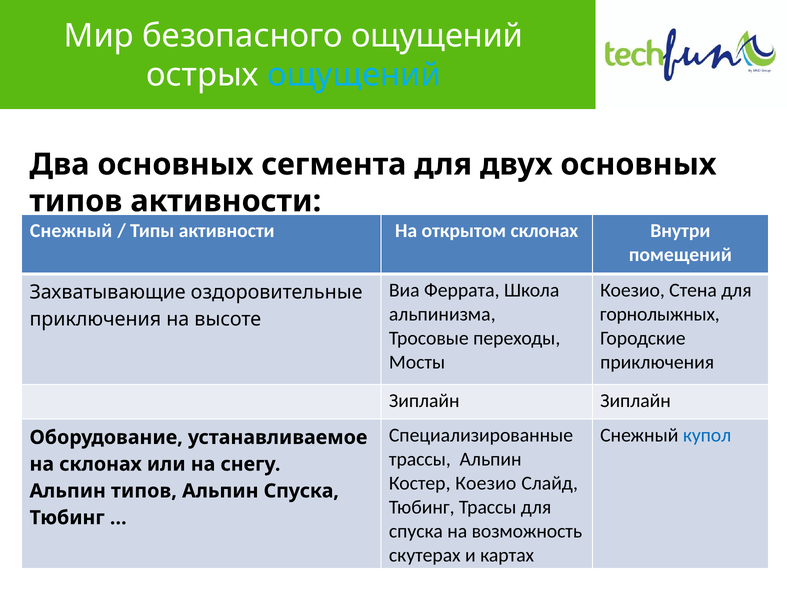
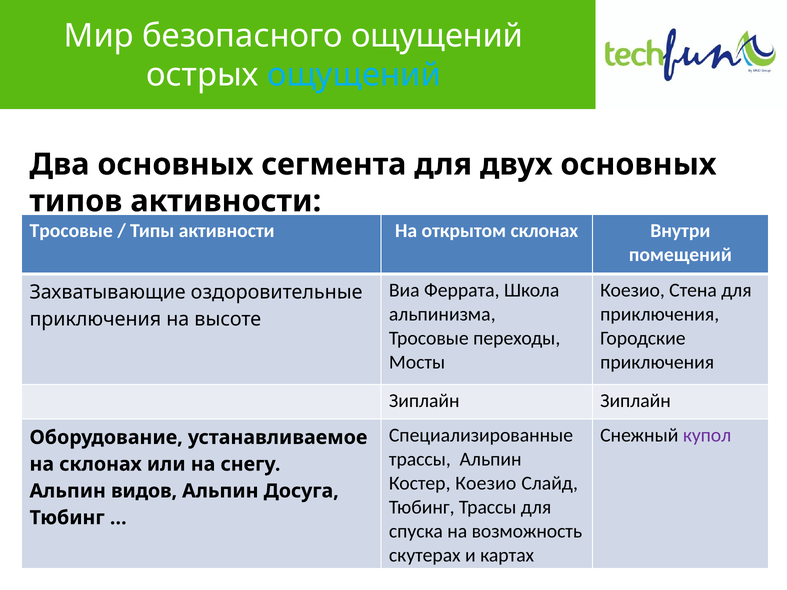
Снежный at (71, 231): Снежный -> Тросовые
горнолыжных at (660, 314): горнолыжных -> приключения
купол colour: blue -> purple
Альпин типов: типов -> видов
Альпин Спуска: Спуска -> Досуга
